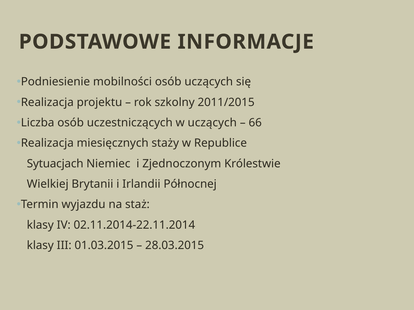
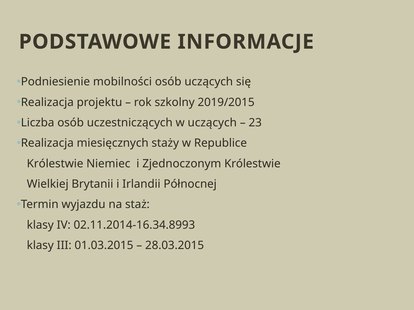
2011/2015: 2011/2015 -> 2019/2015
66: 66 -> 23
Sytuacjach at (55, 164): Sytuacjach -> Królestwie
02.11.2014-22.11.2014: 02.11.2014-22.11.2014 -> 02.11.2014-16.34.8993
